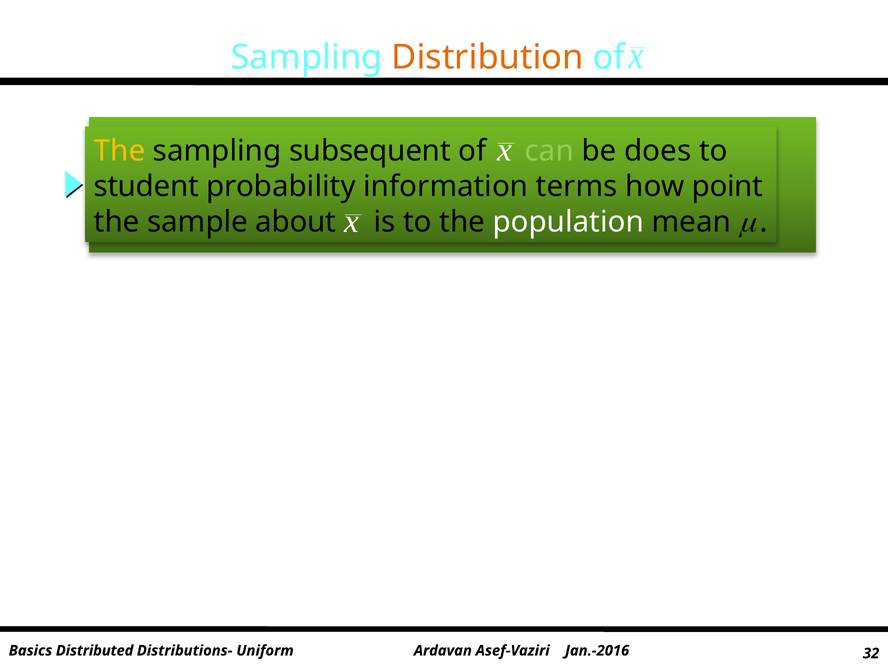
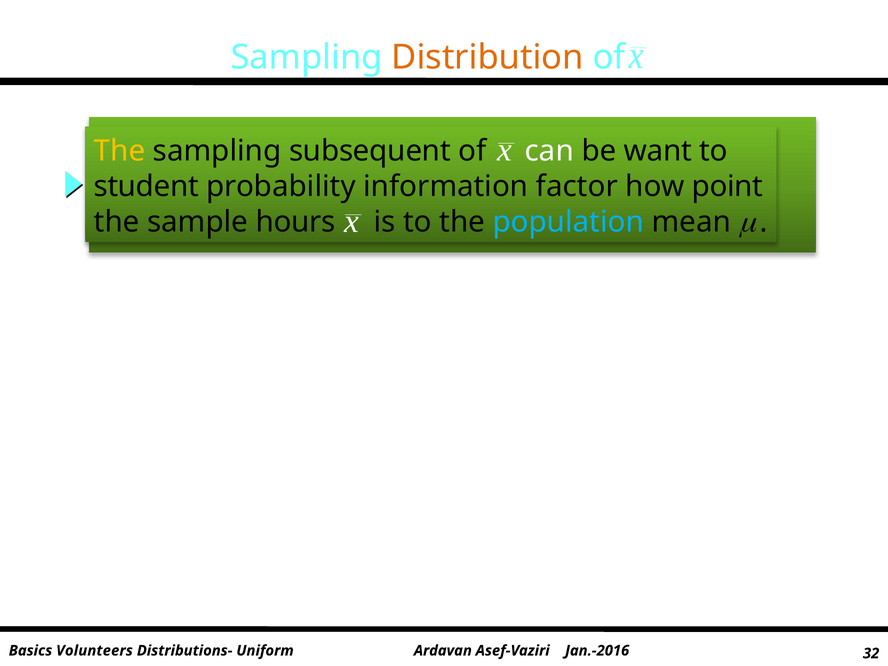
can colour: light green -> white
does: does -> want
terms: terms -> factor
about: about -> hours
population colour: white -> light blue
Distributed: Distributed -> Volunteers
